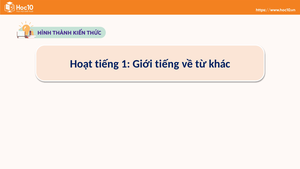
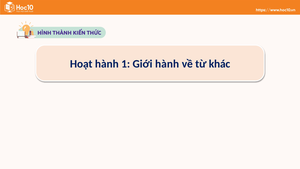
Hoạt tiếng: tiếng -> hành
Giới tiếng: tiếng -> hành
